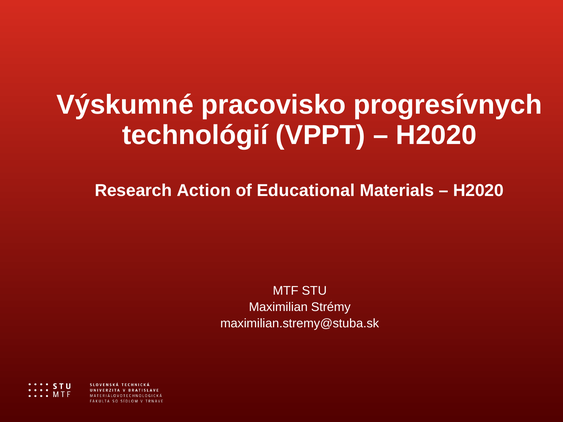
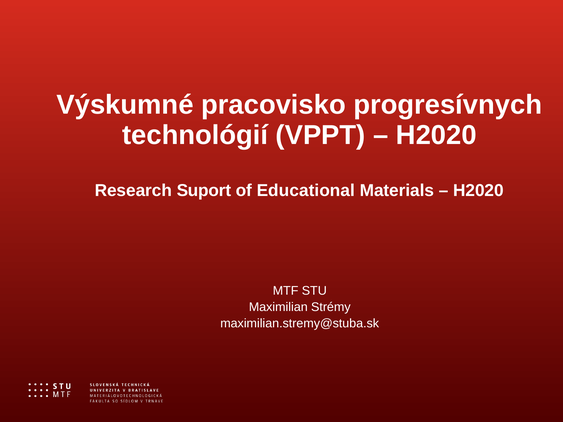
Action: Action -> Suport
